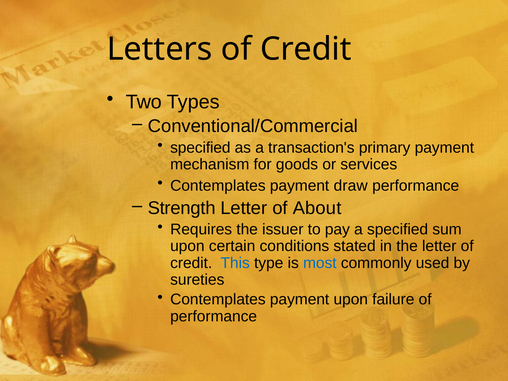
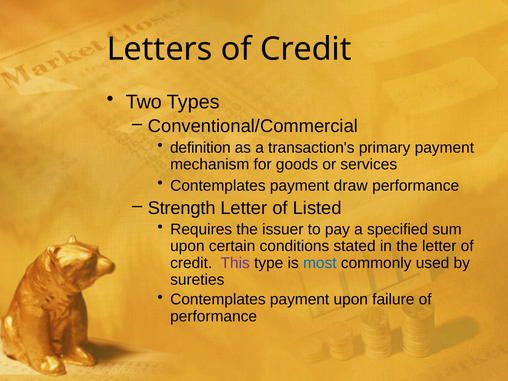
specified at (200, 148): specified -> definition
About: About -> Listed
This colour: blue -> purple
